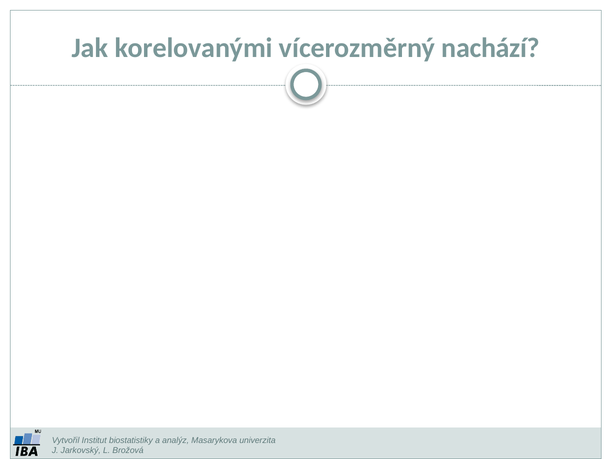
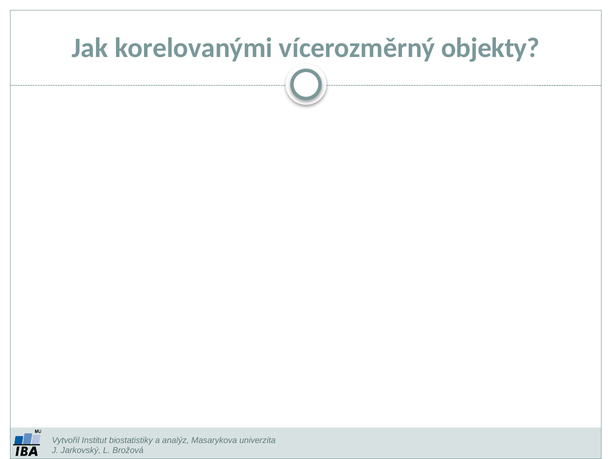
nachází: nachází -> objekty
